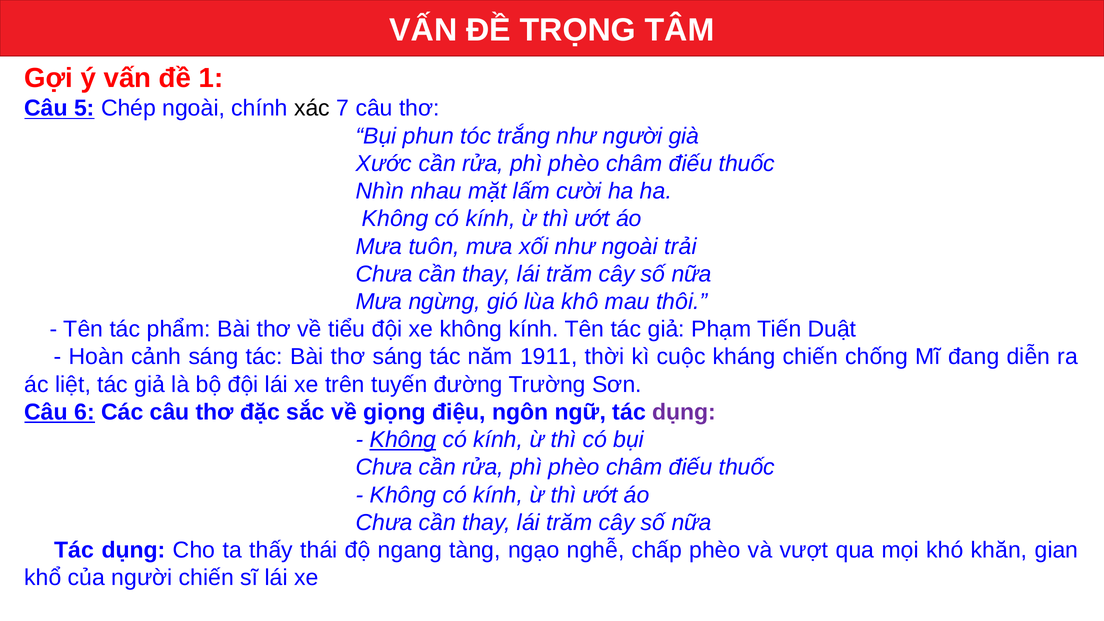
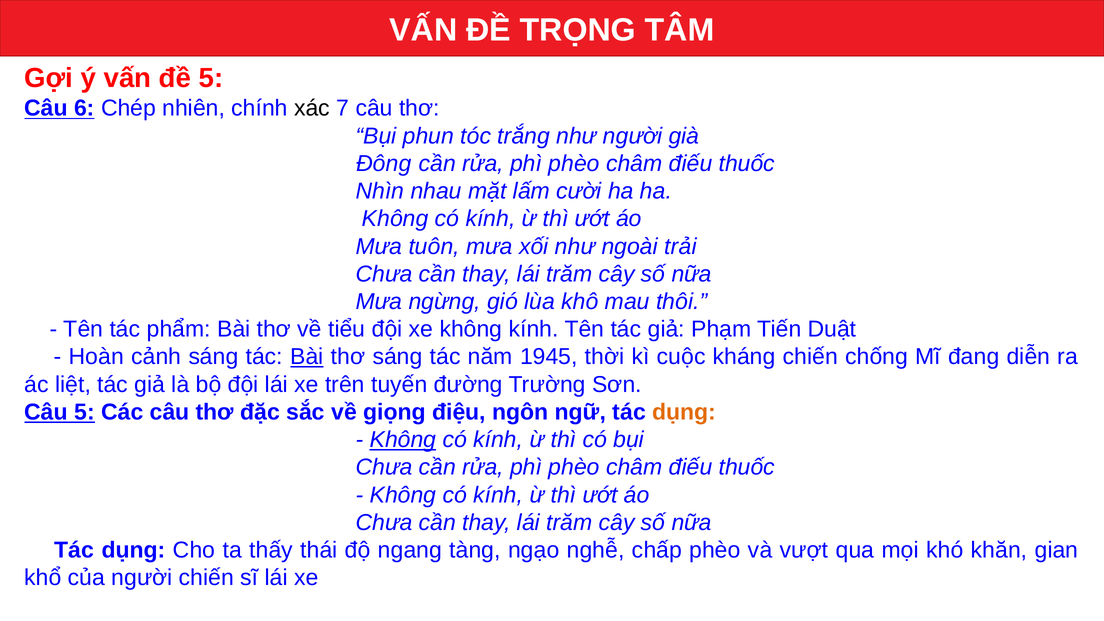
đề 1: 1 -> 5
5: 5 -> 6
Chép ngoài: ngoài -> nhiên
Xước: Xước -> Đông
Bài at (307, 357) underline: none -> present
1911: 1911 -> 1945
Câu 6: 6 -> 5
dụng at (684, 412) colour: purple -> orange
